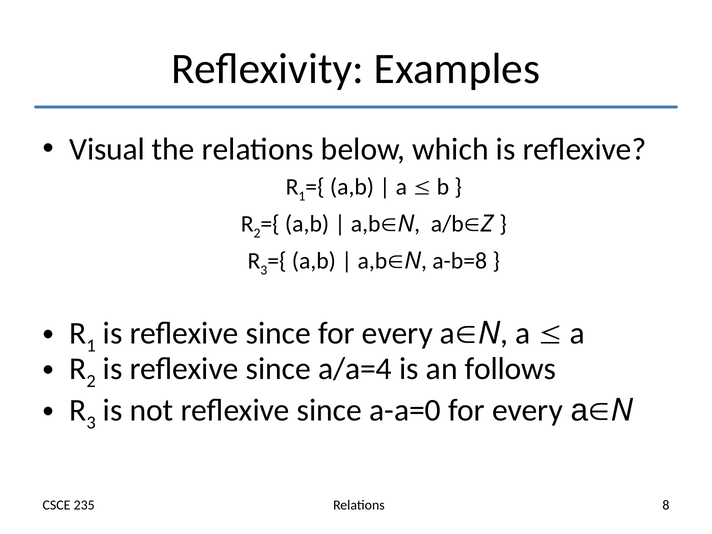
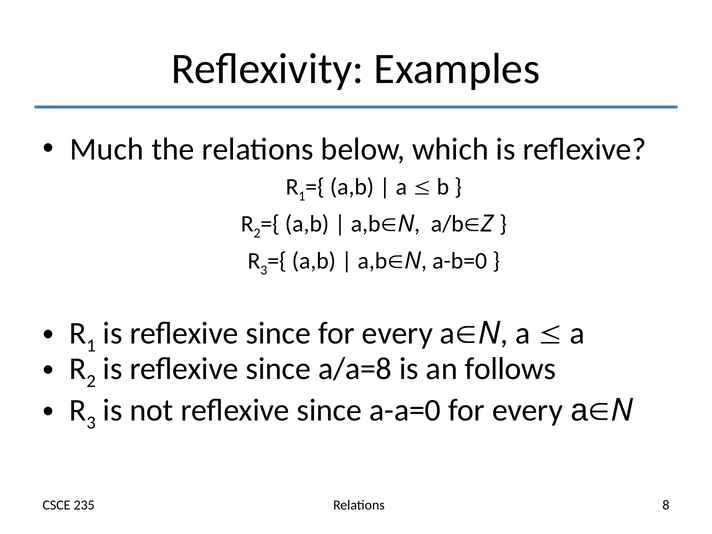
Visual: Visual -> Much
a-b=8: a-b=8 -> a-b=0
a/a=4: a/a=4 -> a/a=8
